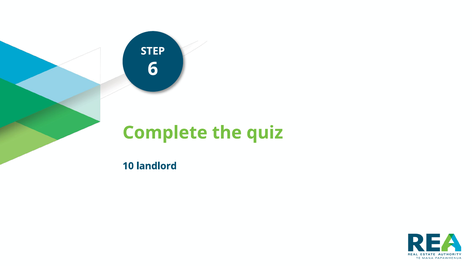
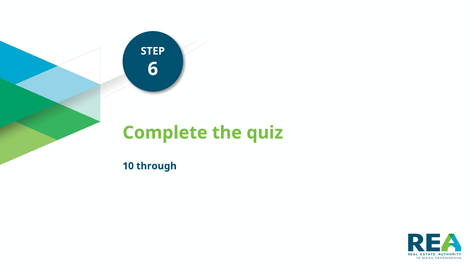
landlord: landlord -> through
